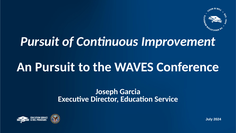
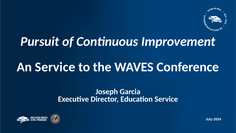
An Pursuit: Pursuit -> Service
